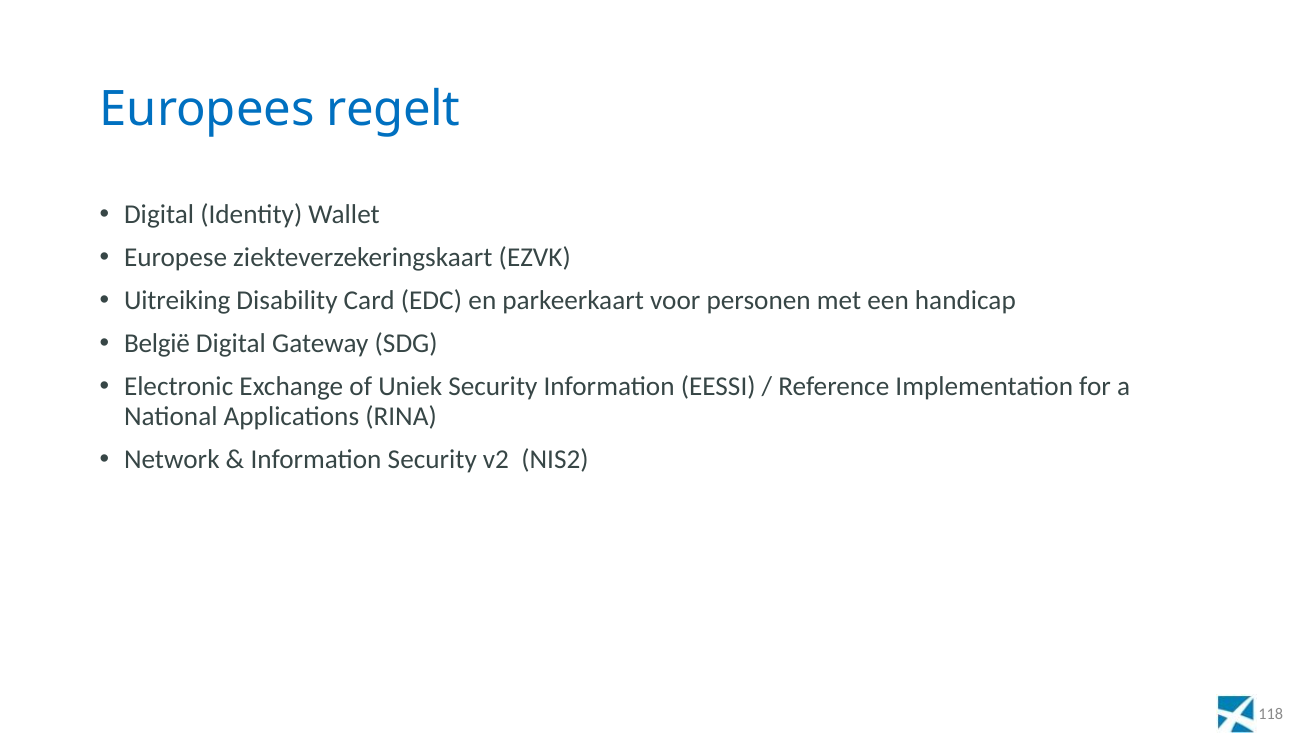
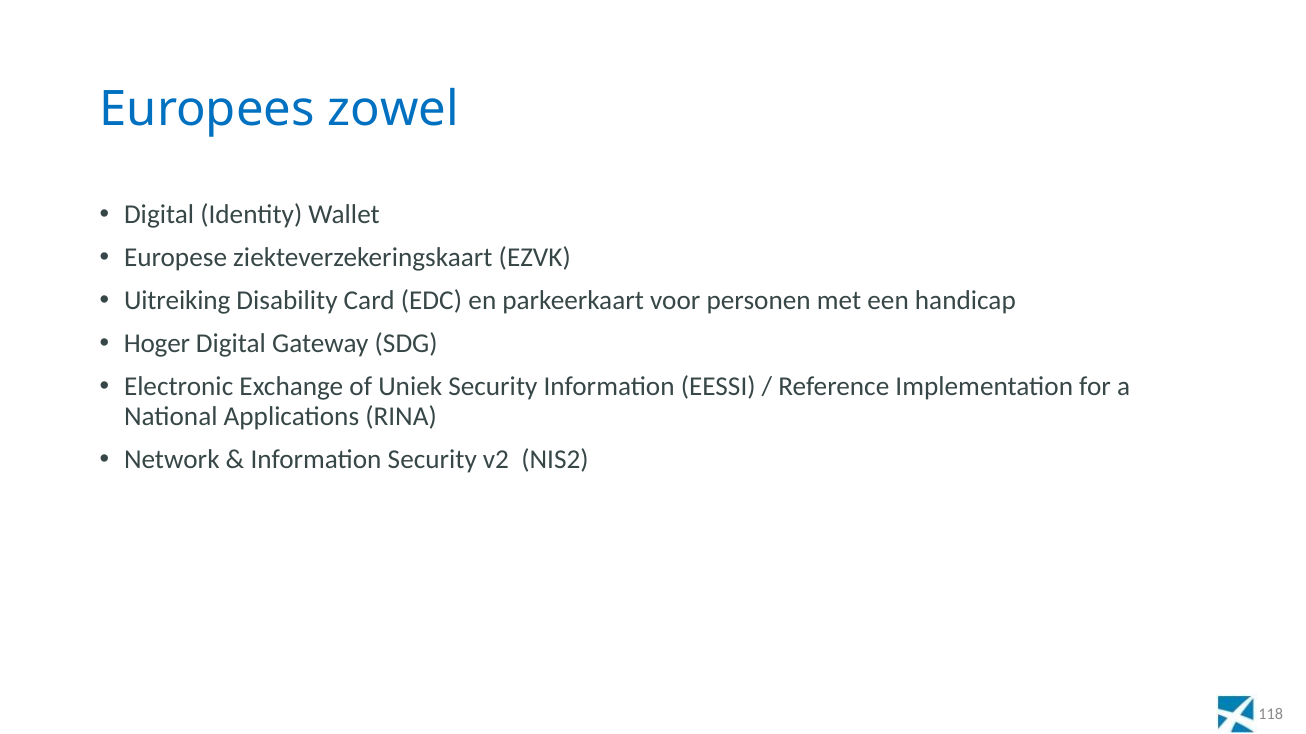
regelt: regelt -> zowel
België: België -> Hoger
